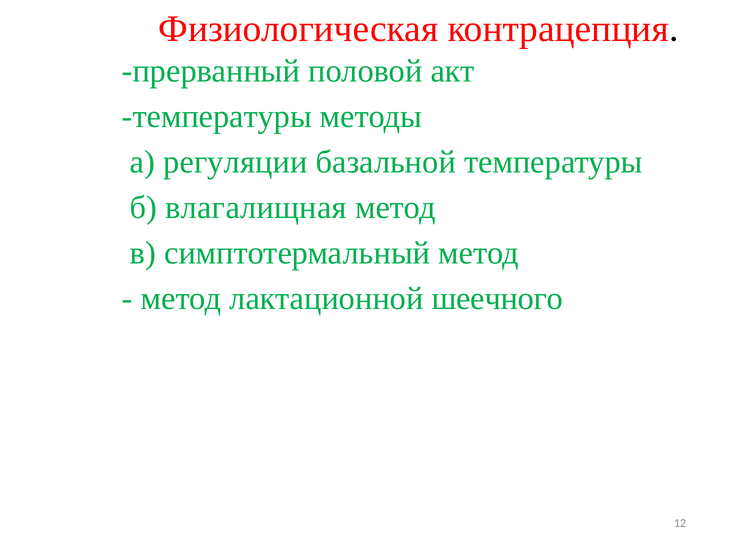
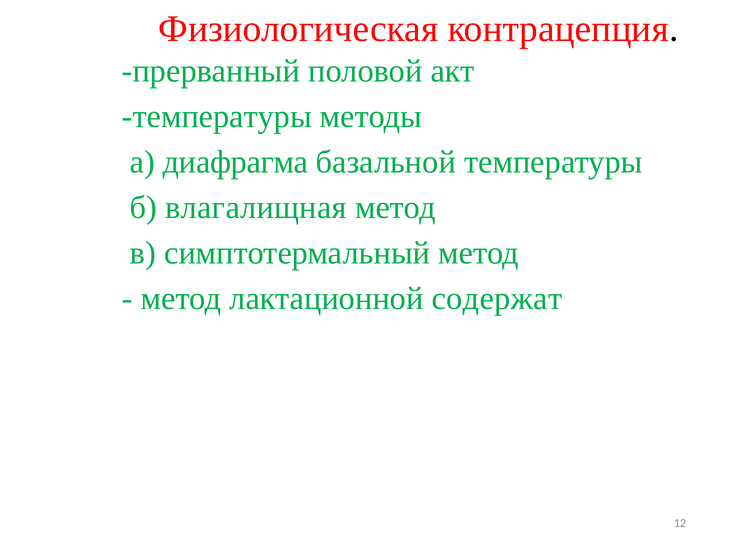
регуляции: регуляции -> диафрагма
шеечного: шеечного -> содержат
